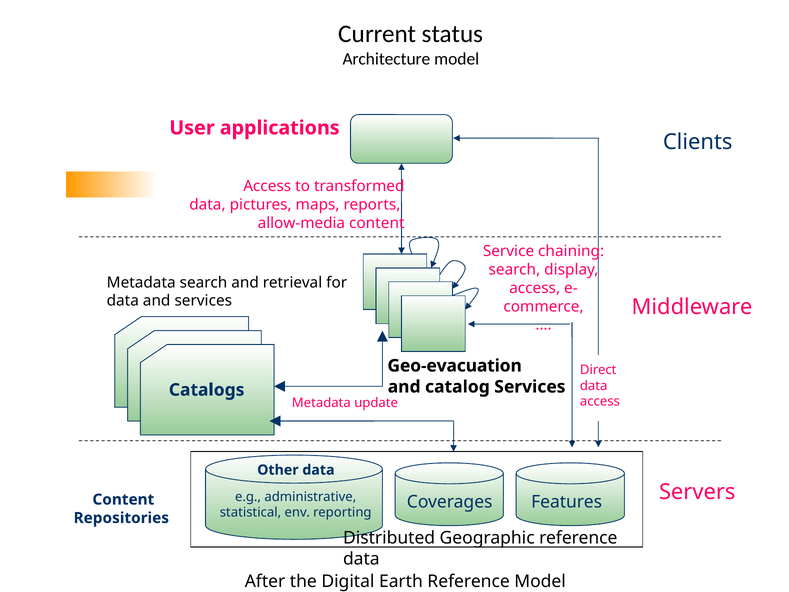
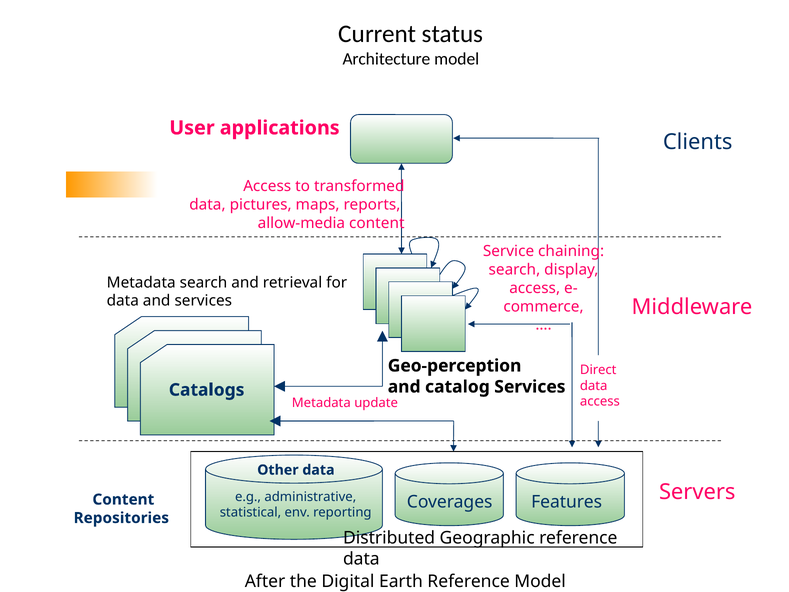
Geo-evacuation: Geo-evacuation -> Geo-perception
